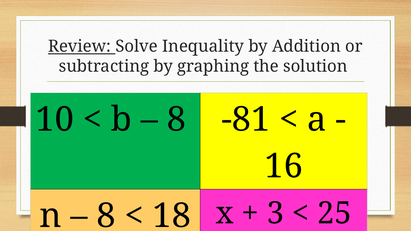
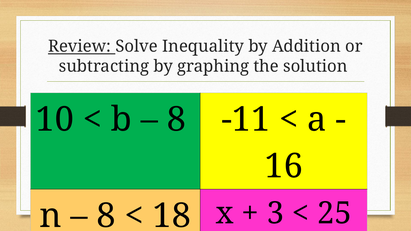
-81: -81 -> -11
